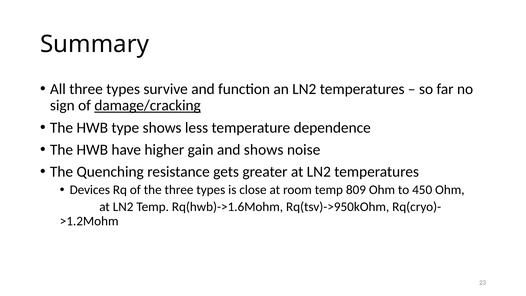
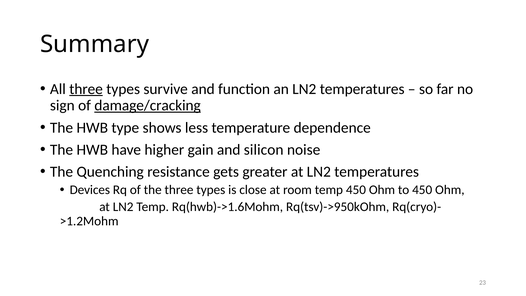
three at (86, 89) underline: none -> present
and shows: shows -> silicon
temp 809: 809 -> 450
